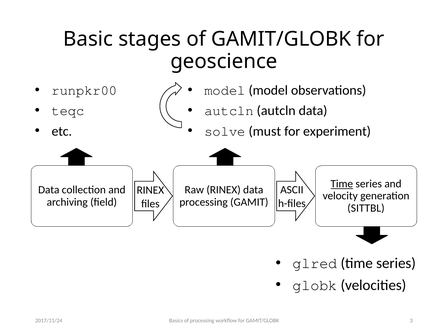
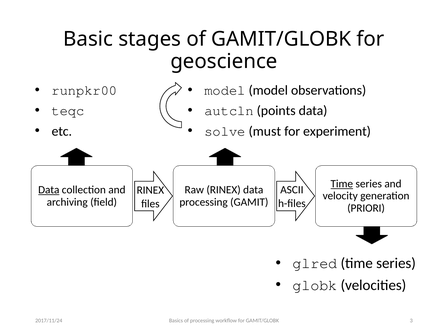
autcln autcln: autcln -> points
Data at (49, 190) underline: none -> present
SITTBL: SITTBL -> PRIORI
